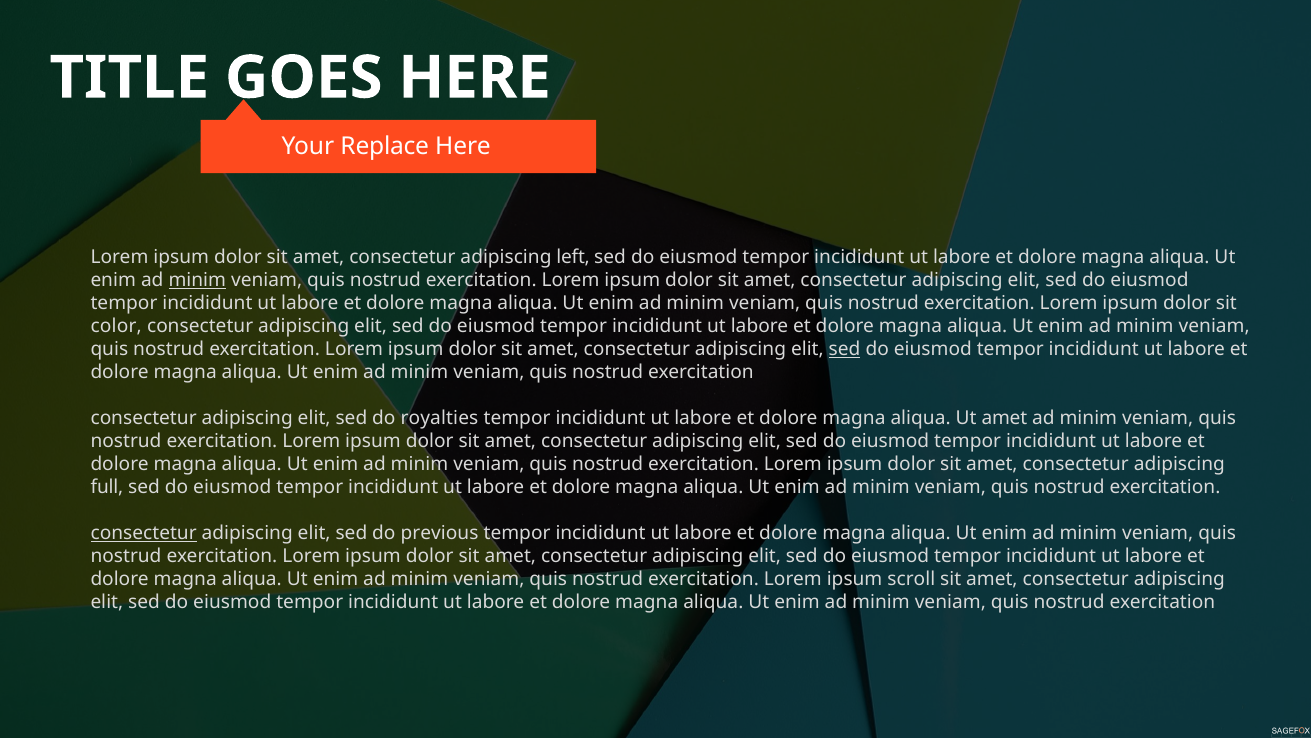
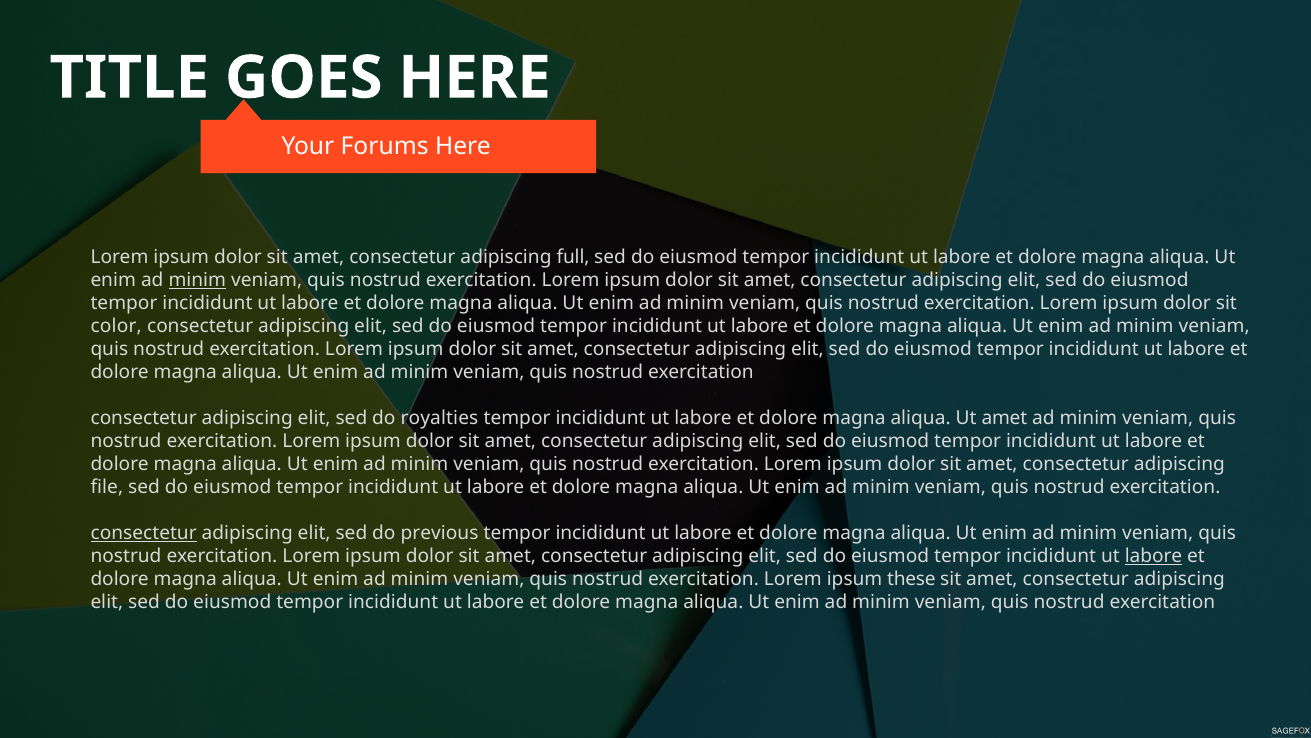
Replace: Replace -> Forums
left: left -> full
sed at (845, 349) underline: present -> none
full: full -> file
labore at (1154, 556) underline: none -> present
scroll: scroll -> these
